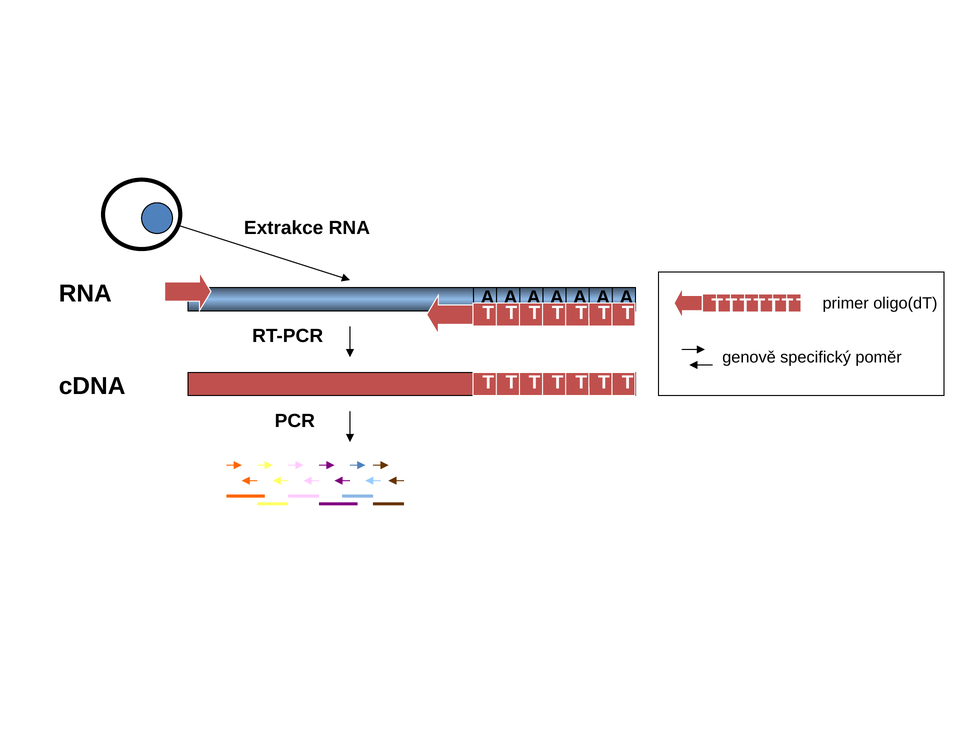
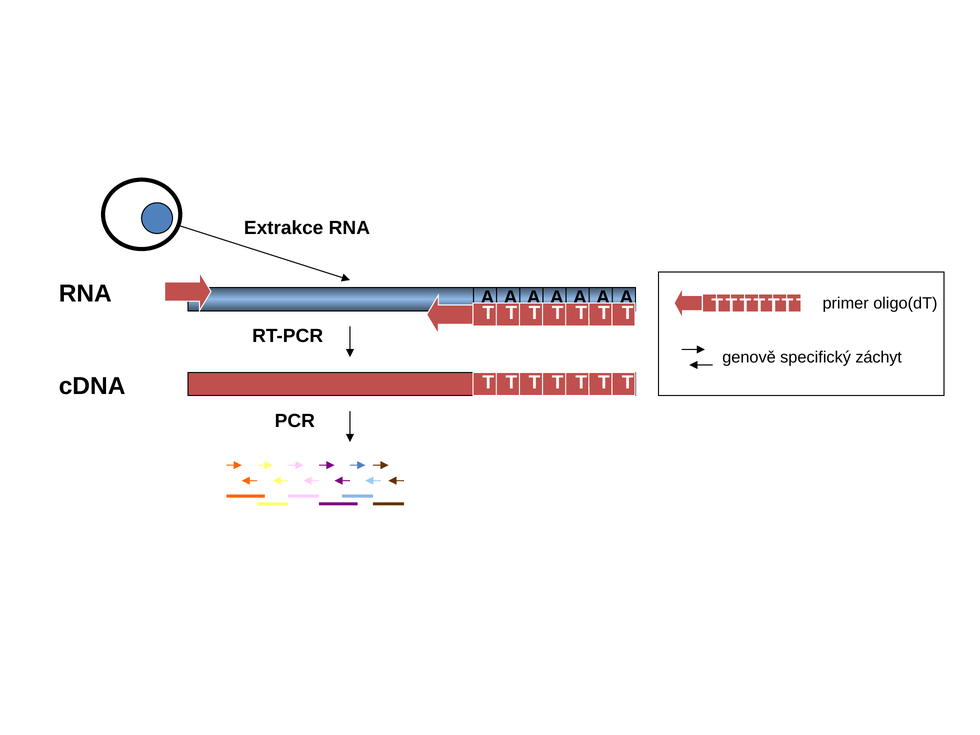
poměr: poměr -> záchyt
